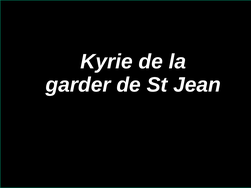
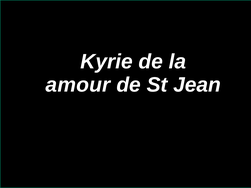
garder: garder -> amour
